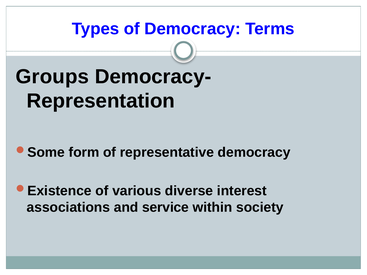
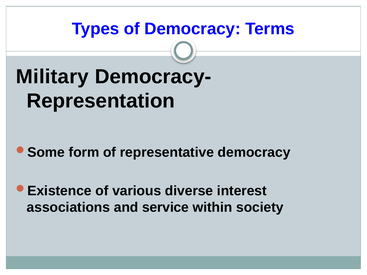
Groups: Groups -> Military
